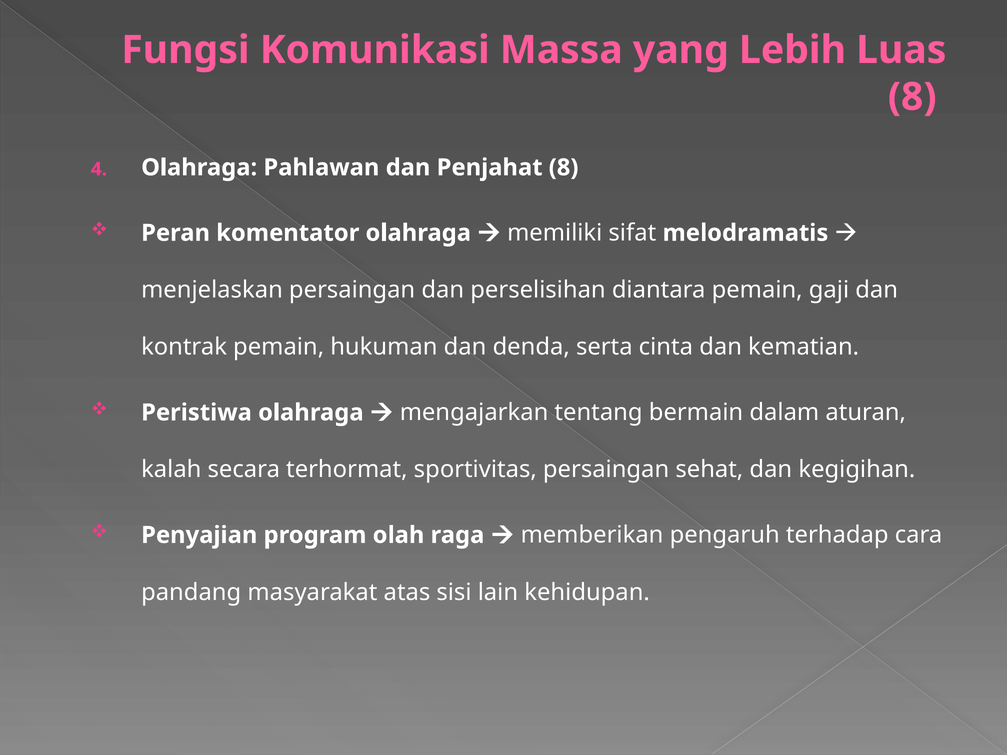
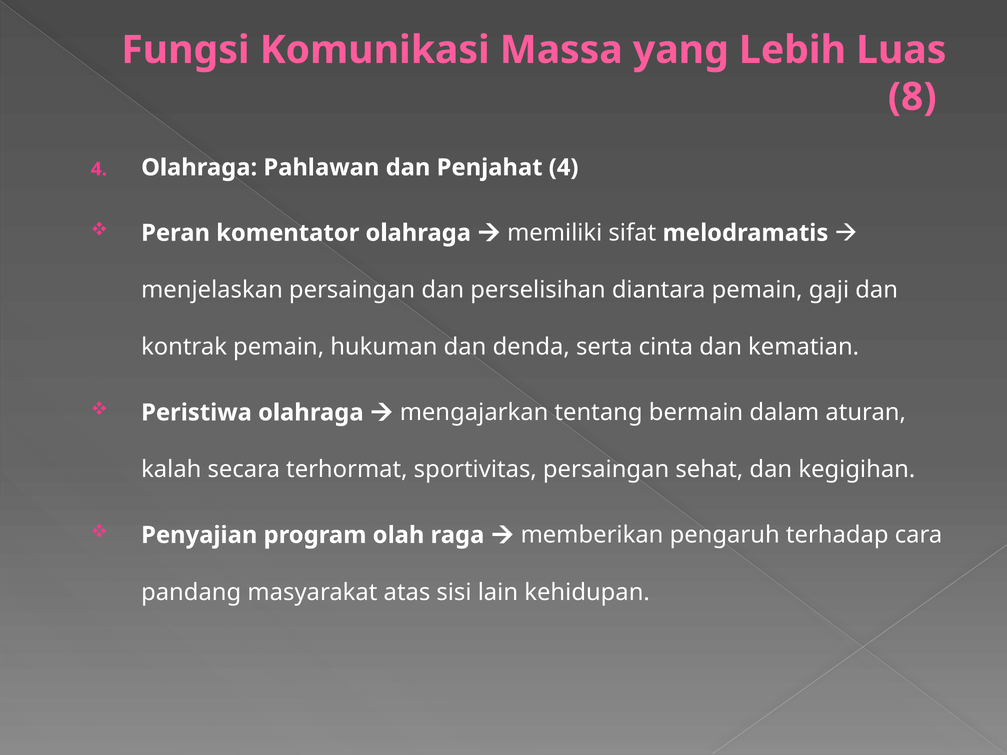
Penjahat 8: 8 -> 4
